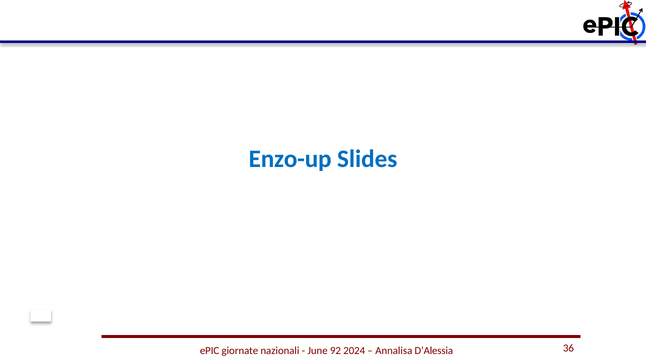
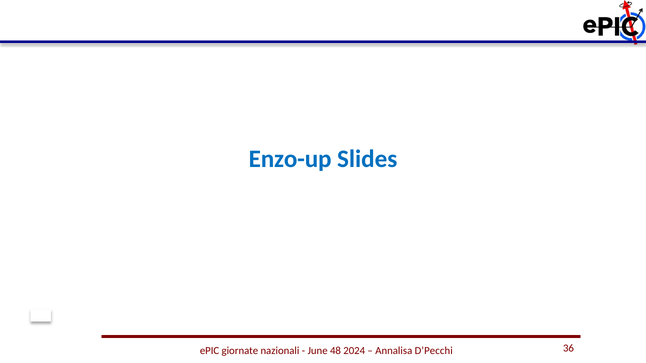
92: 92 -> 48
D’Alessia: D’Alessia -> D’Pecchi
